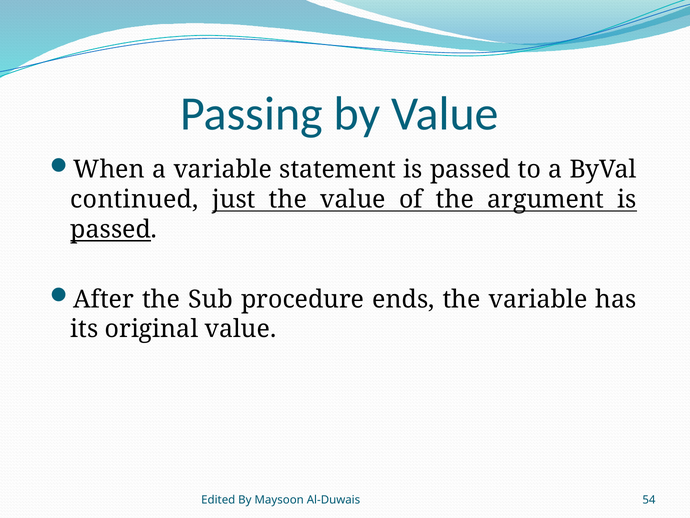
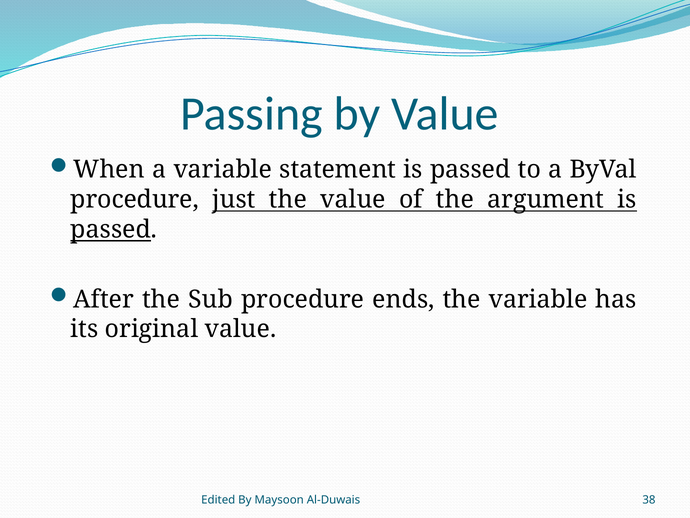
continued at (135, 199): continued -> procedure
54: 54 -> 38
